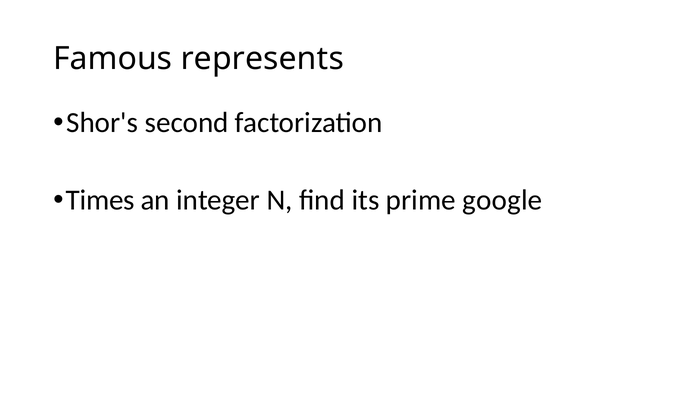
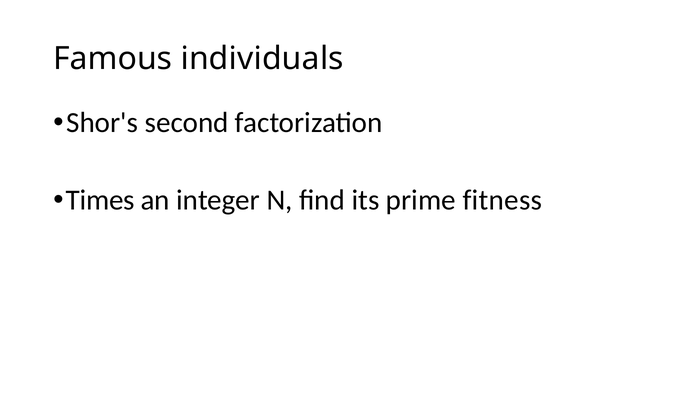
represents: represents -> individuals
google: google -> fitness
